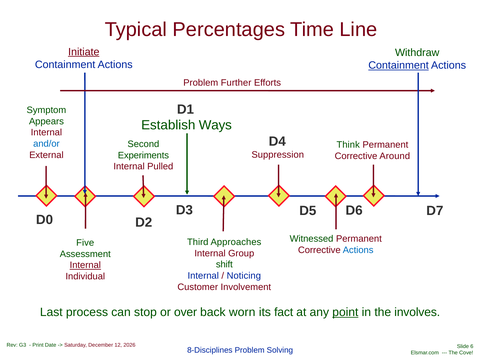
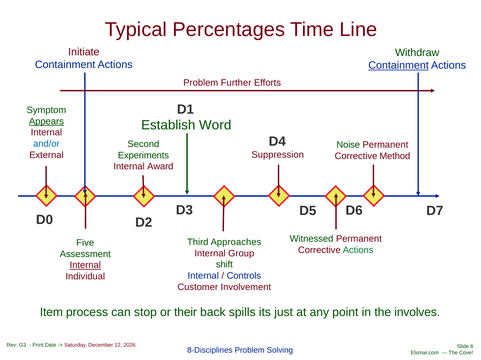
Initiate underline: present -> none
Appears underline: none -> present
Ways: Ways -> Word
Think: Think -> Noise
Around: Around -> Method
Pulled: Pulled -> Award
Actions at (358, 251) colour: blue -> green
Noticing: Noticing -> Controls
Last: Last -> Item
over: over -> their
worn: worn -> spills
fact: fact -> just
point underline: present -> none
